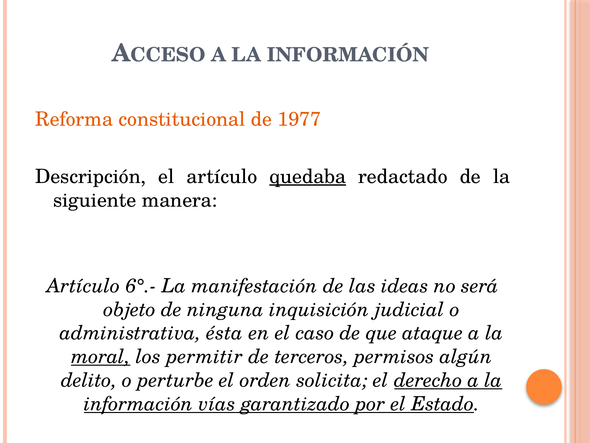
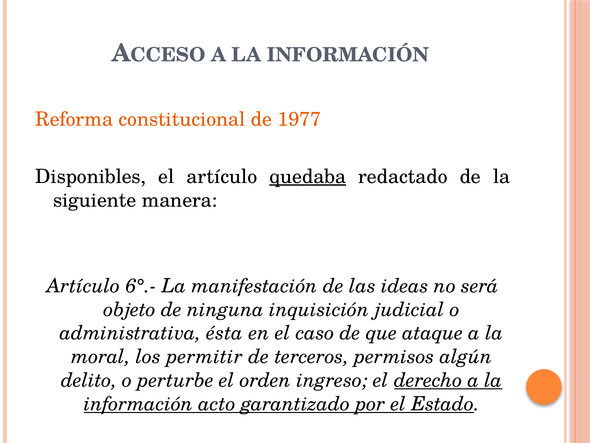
Descripción: Descripción -> Disponibles
moral underline: present -> none
solicita: solicita -> ingreso
vías: vías -> acto
